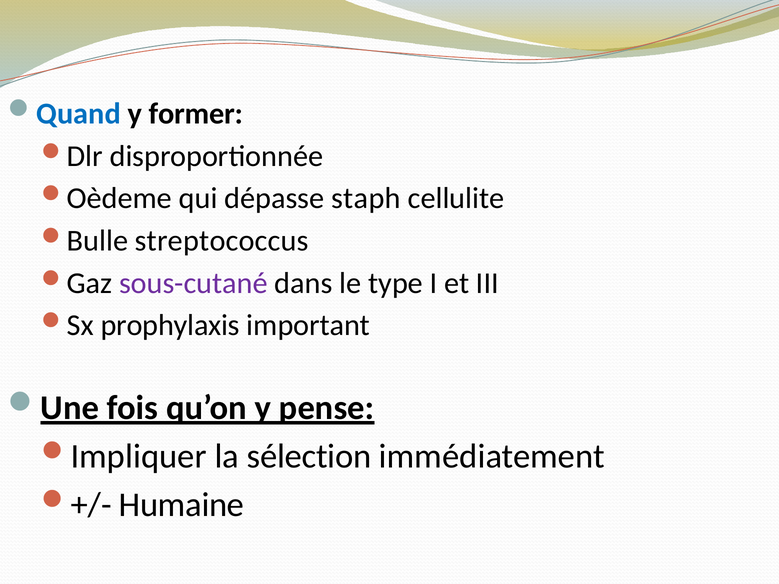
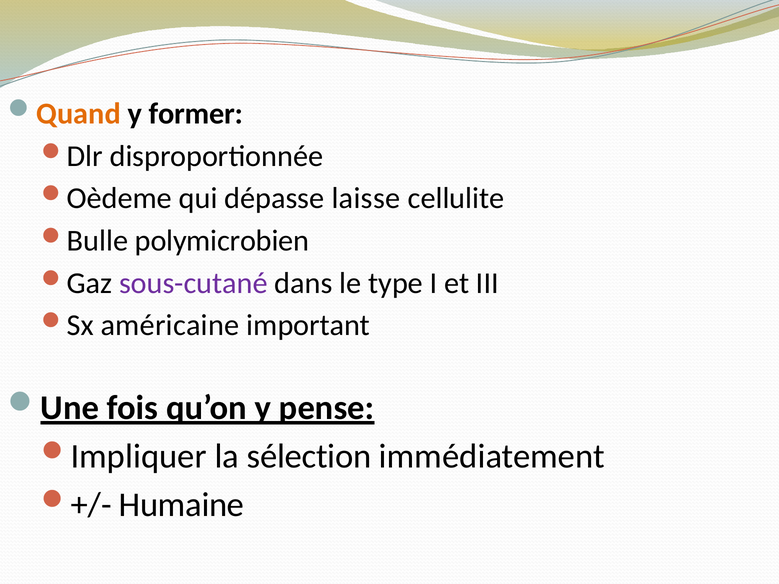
Quand colour: blue -> orange
staph: staph -> laisse
streptococcus: streptococcus -> polymicrobien
prophylaxis: prophylaxis -> américaine
